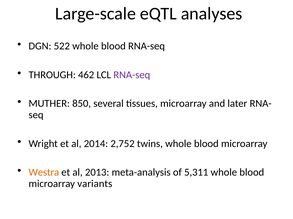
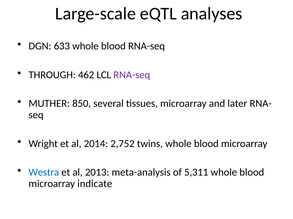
522: 522 -> 633
Westra colour: orange -> blue
variants: variants -> indicate
